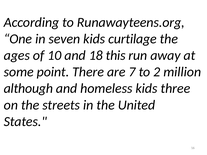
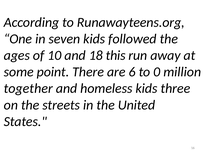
curtilage: curtilage -> followed
7: 7 -> 6
2: 2 -> 0
although: although -> together
